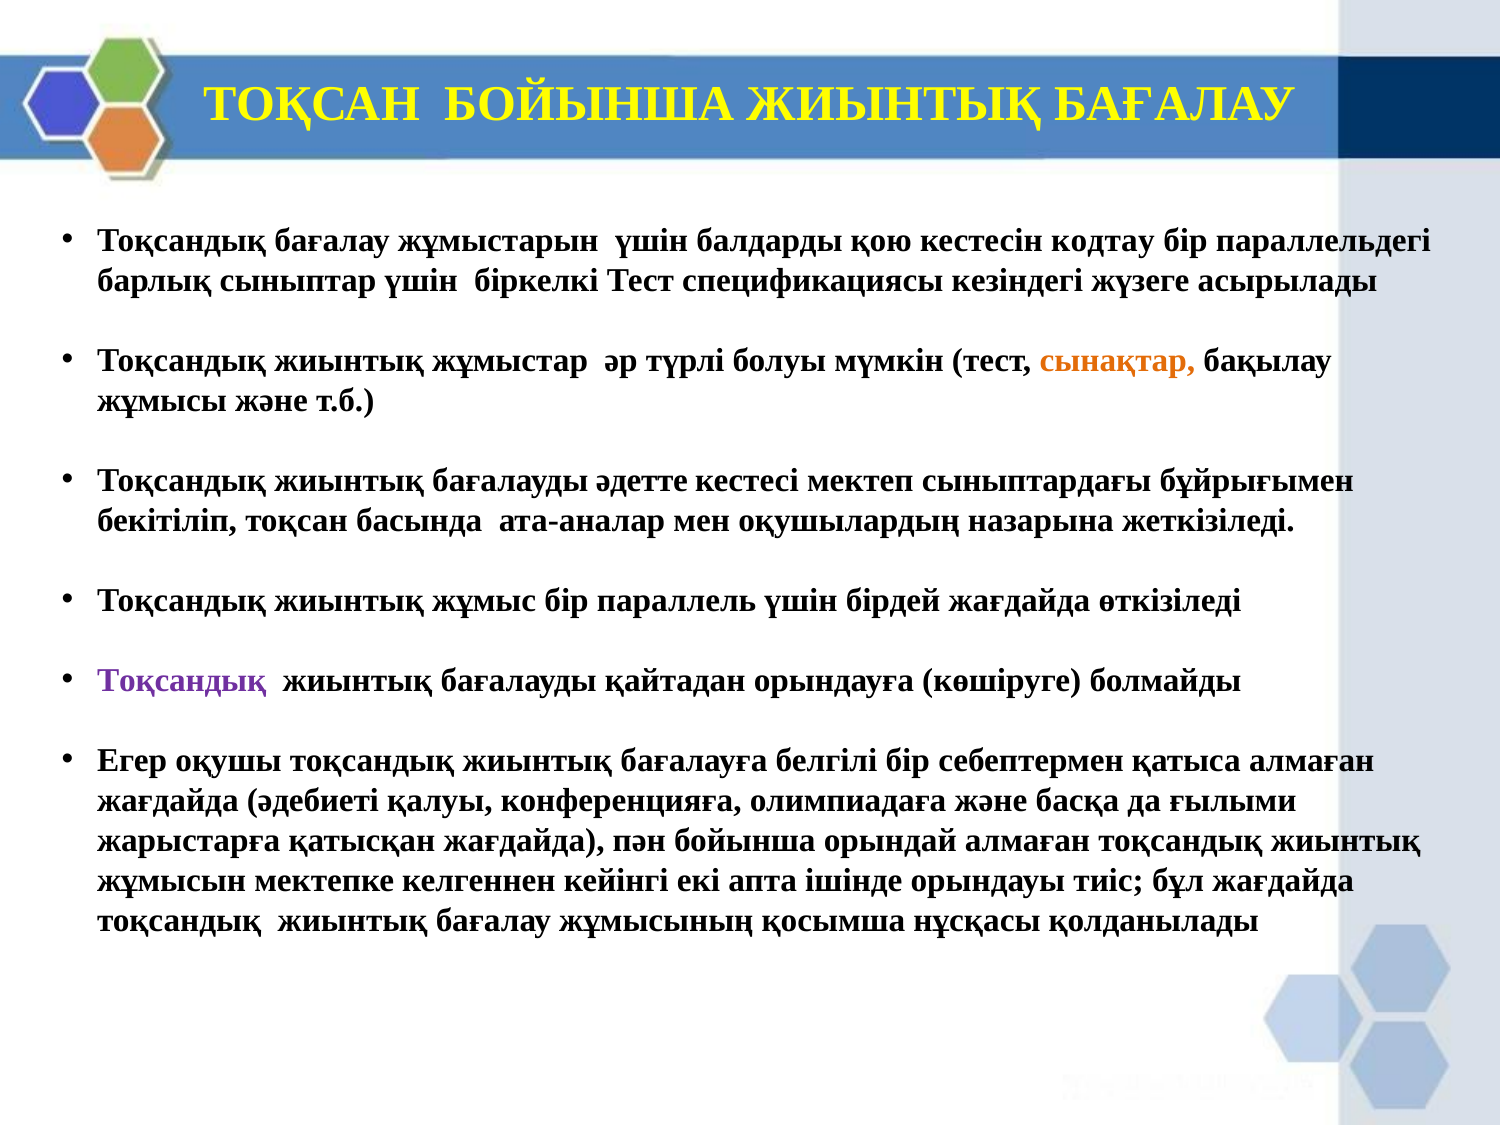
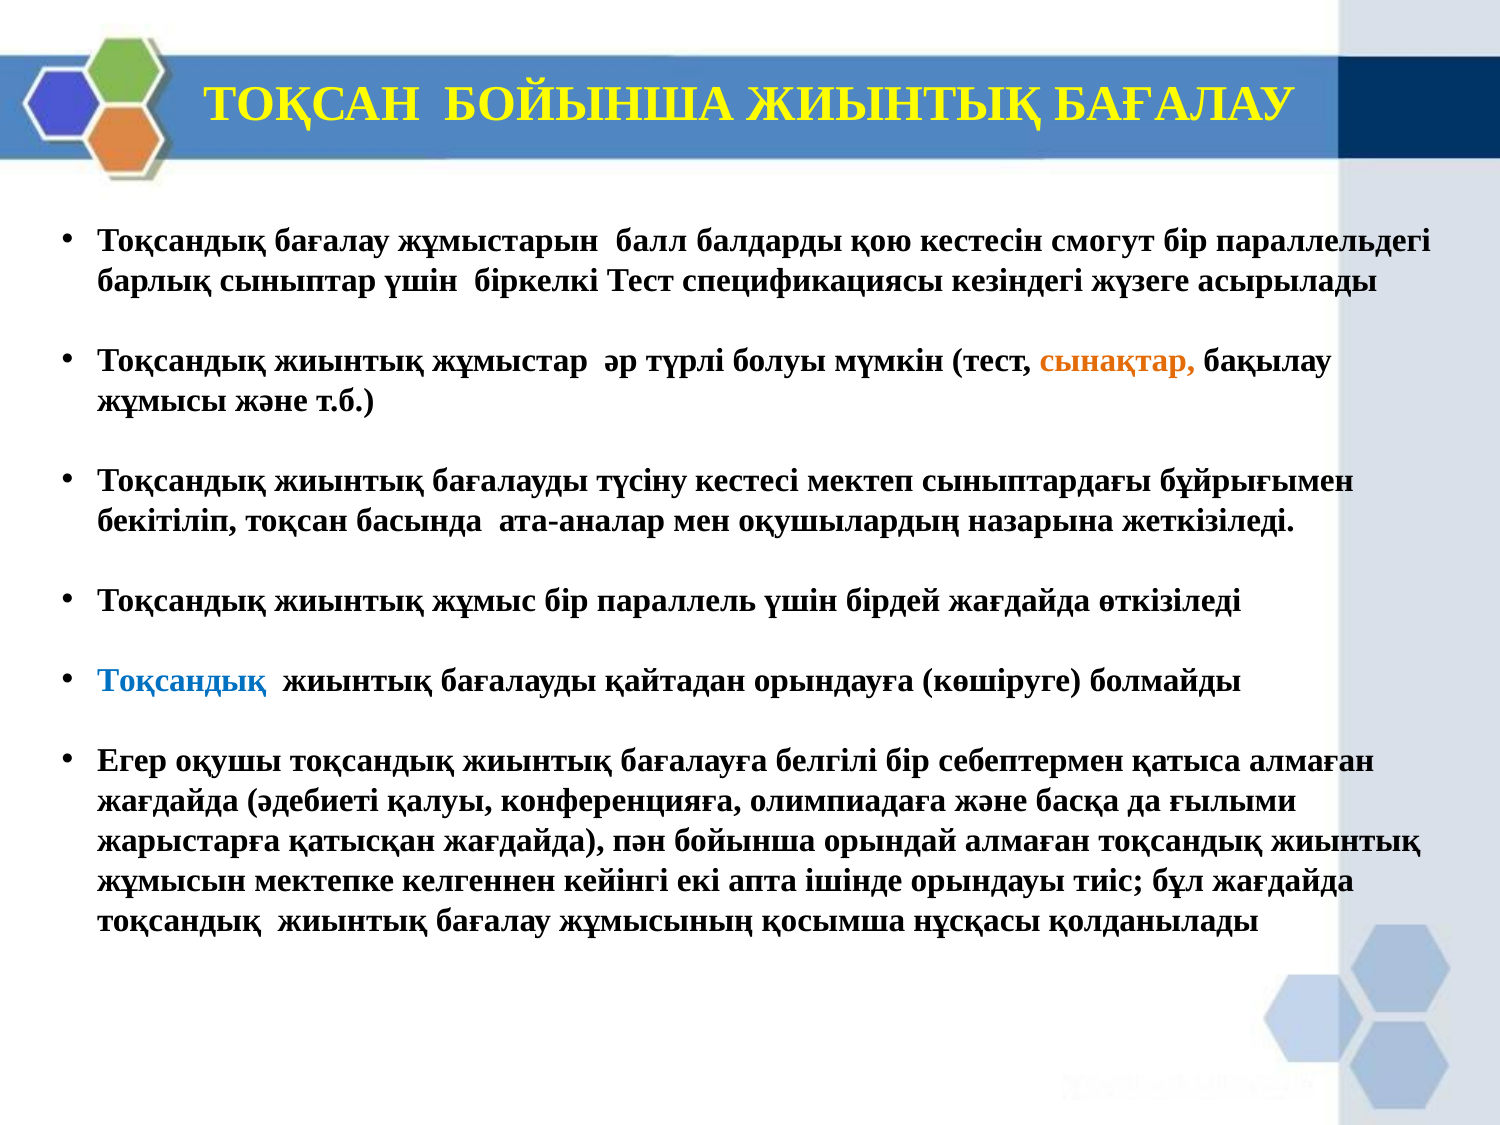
жұмыстарын үшін: үшін -> балл
кодтау: кодтау -> смогут
әдетте: әдетте -> түсіну
Тоқсандық at (182, 680) colour: purple -> blue
